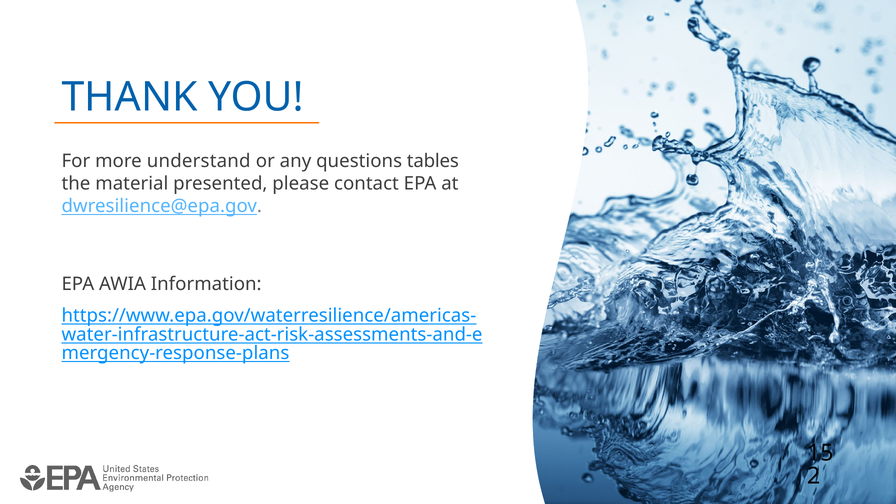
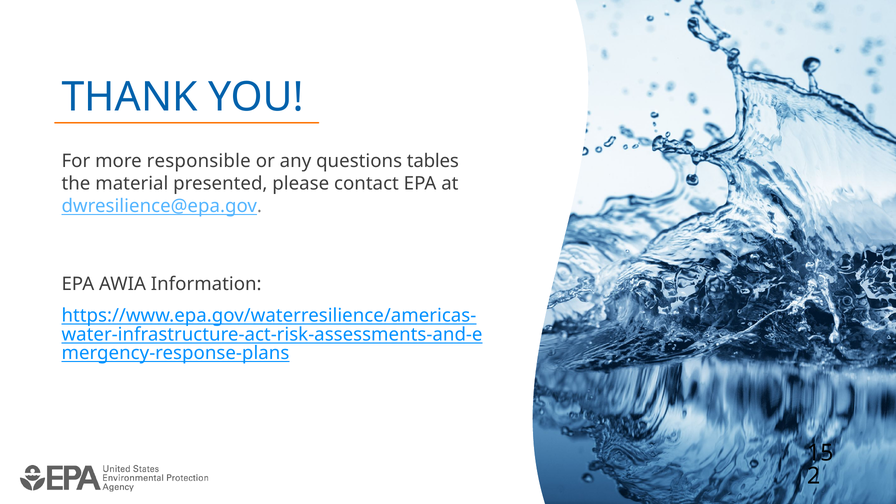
understand: understand -> responsible
